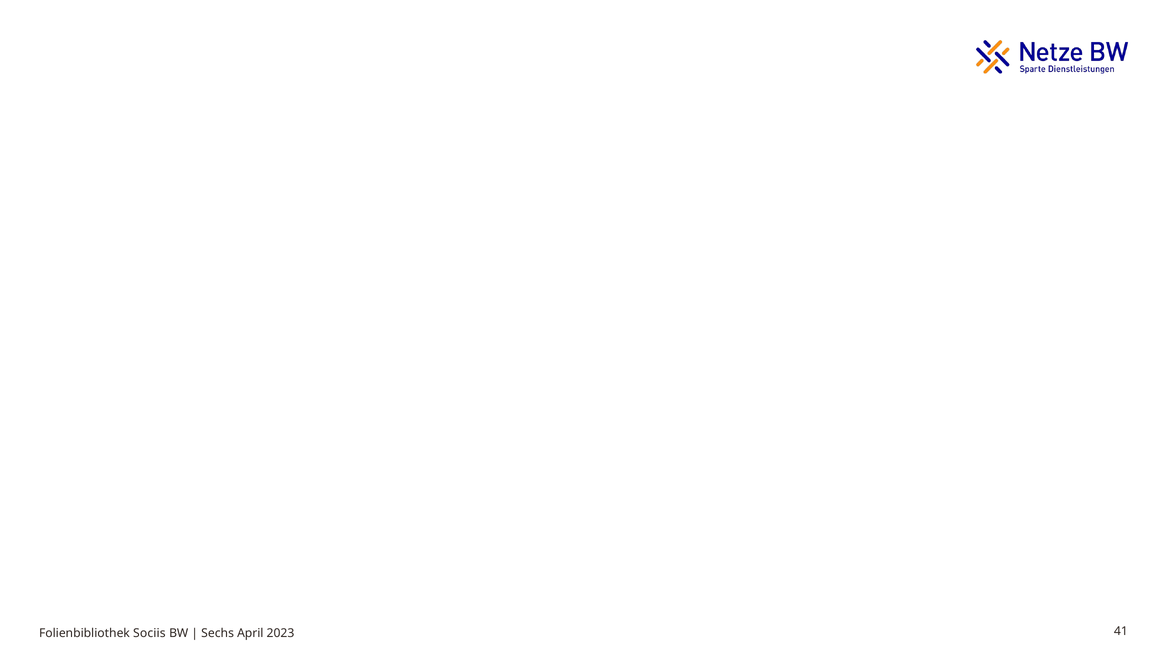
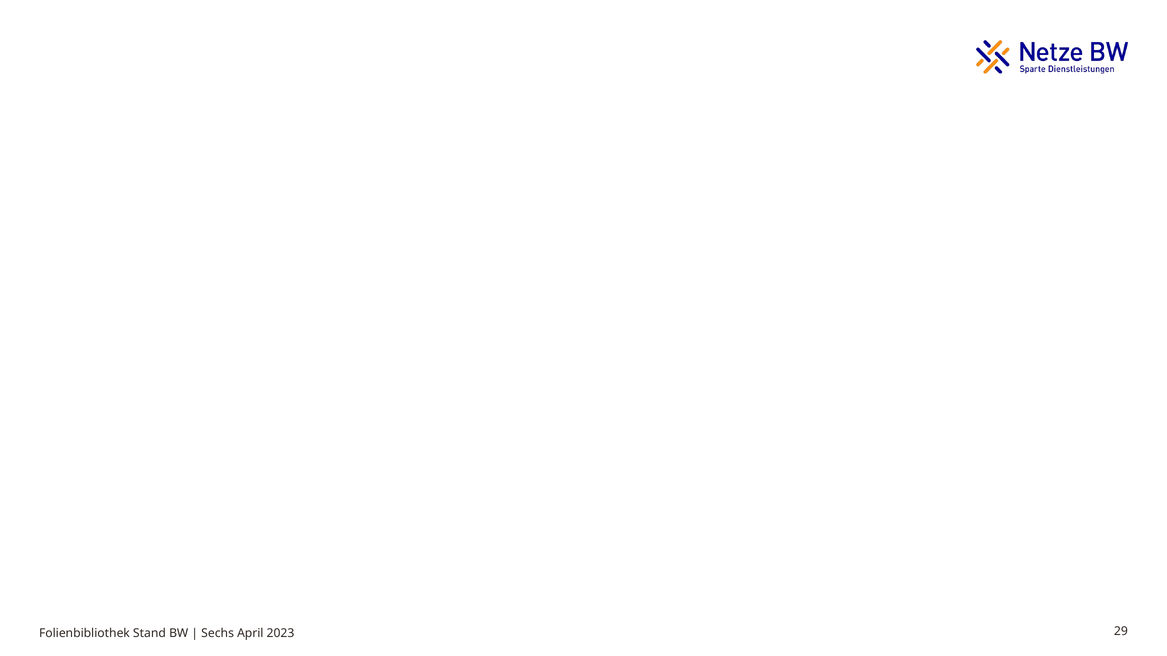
Sociis: Sociis -> Stand
41: 41 -> 29
